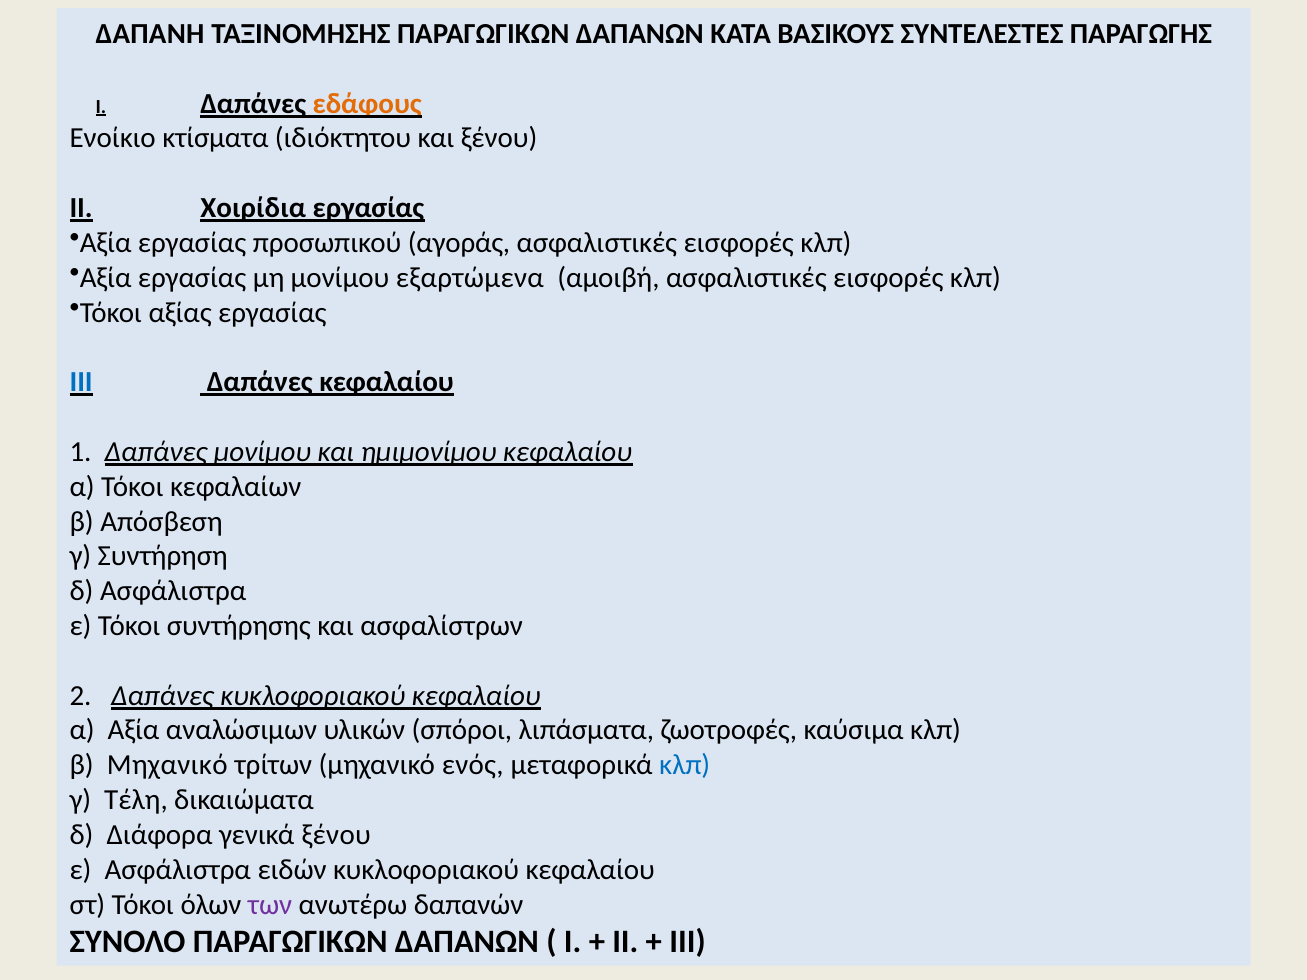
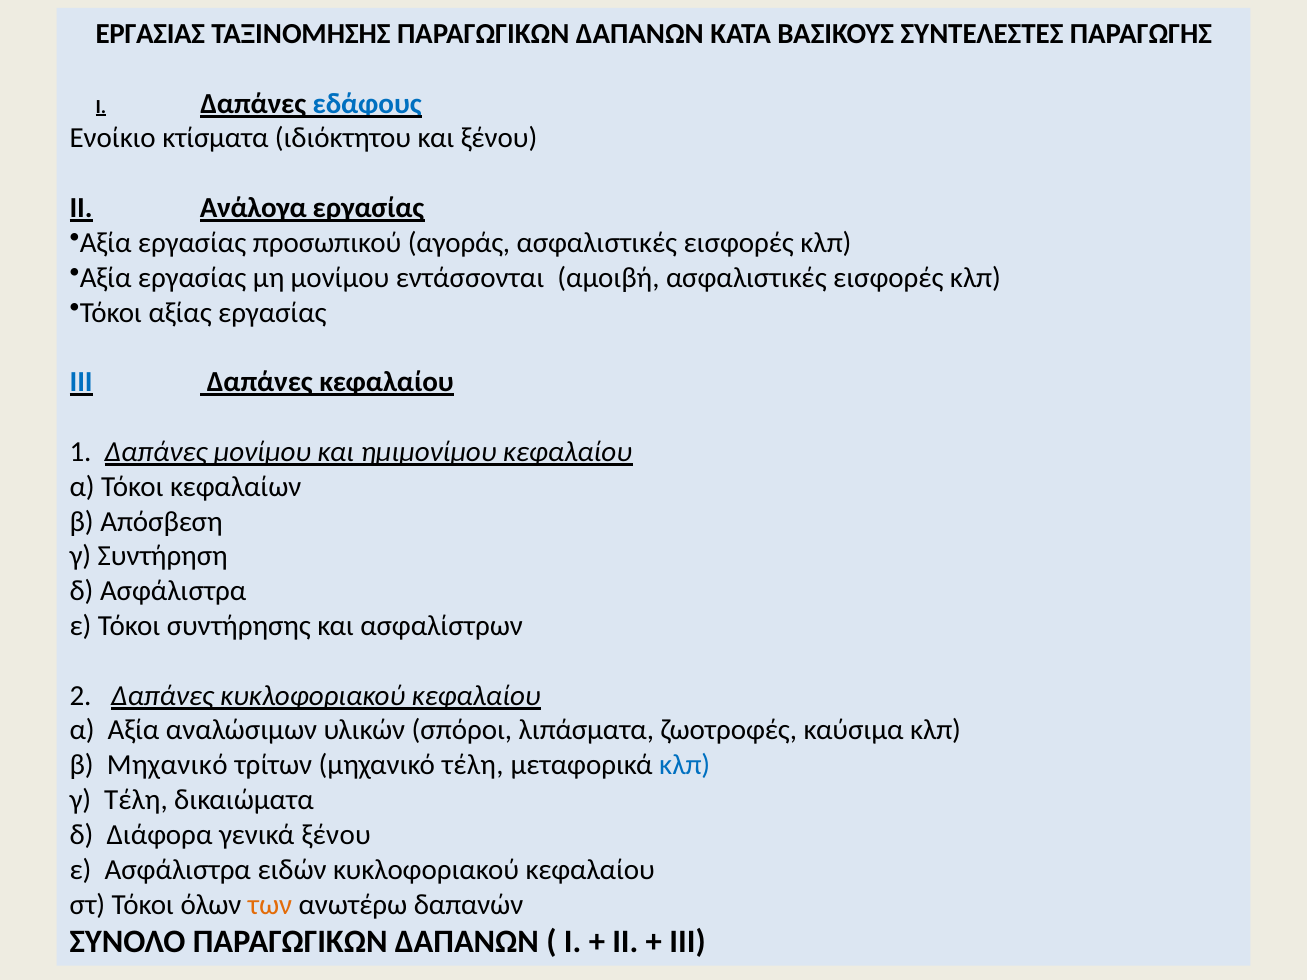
ΔΑΠΑΝΗ: ΔΑΠΑΝΗ -> ΕΡΓΑΣΙΑΣ
εδάφους colour: orange -> blue
Χοιρίδια: Χοιρίδια -> Ανάλογα
εξαρτώμενα: εξαρτώμενα -> εντάσσονται
μηχανικό ενός: ενός -> τέλη
των colour: purple -> orange
